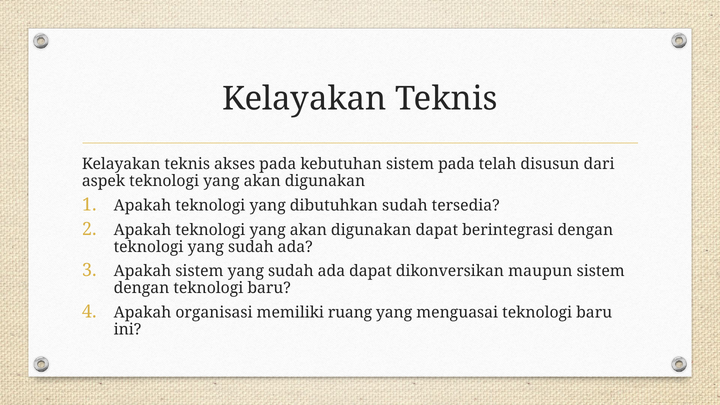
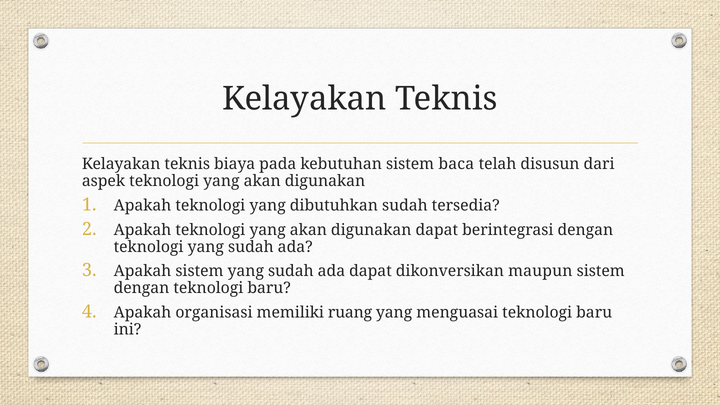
akses: akses -> biaya
sistem pada: pada -> baca
